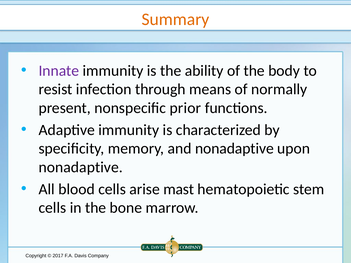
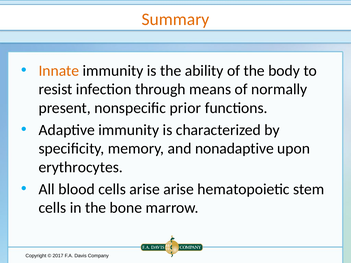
Innate colour: purple -> orange
nonadaptive at (81, 167): nonadaptive -> erythrocytes
arise mast: mast -> arise
